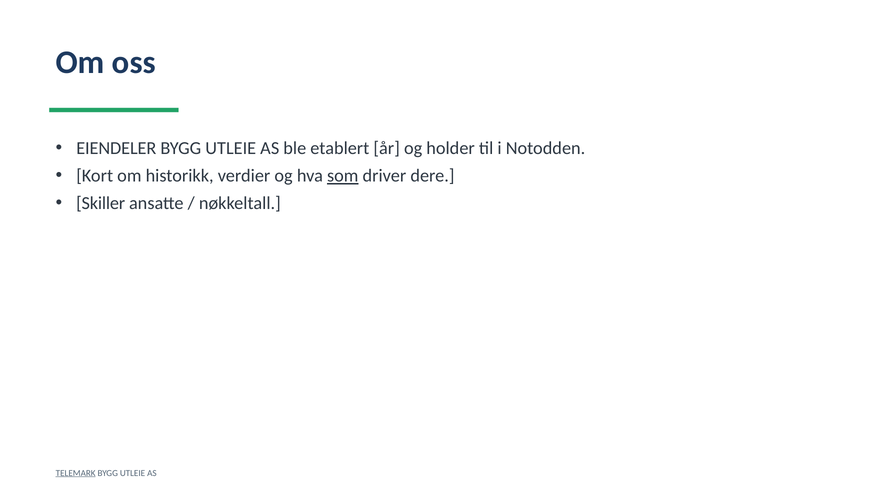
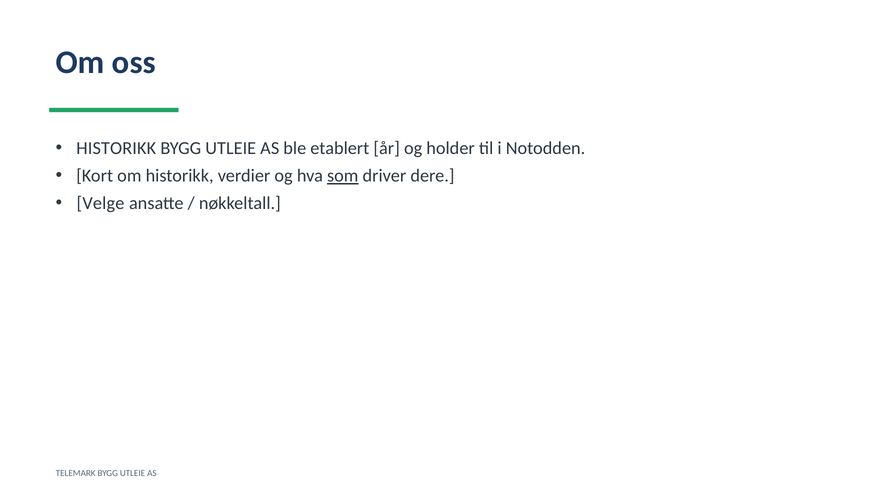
EIENDELER at (116, 148): EIENDELER -> HISTORIKK
Skiller: Skiller -> Velge
TELEMARK underline: present -> none
